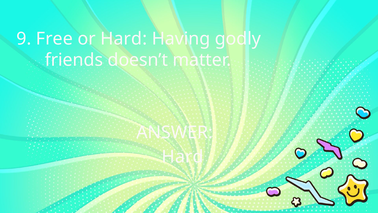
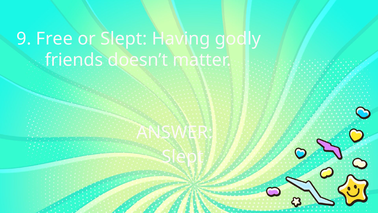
or Hard: Hard -> Slept
Hard at (183, 156): Hard -> Slept
